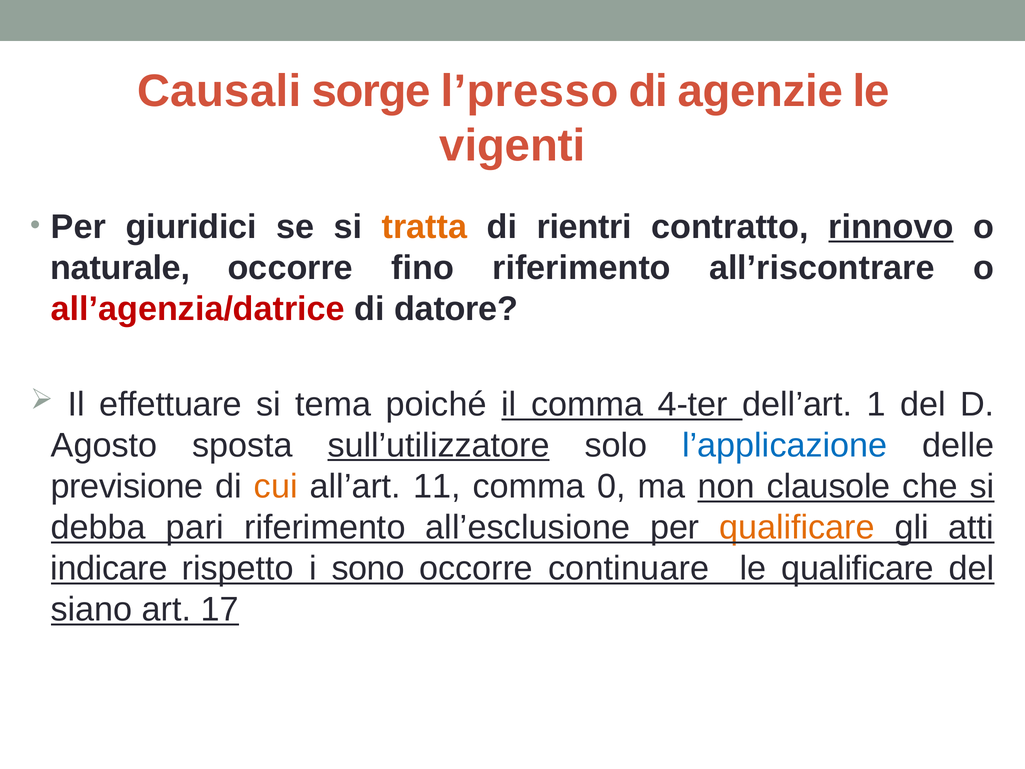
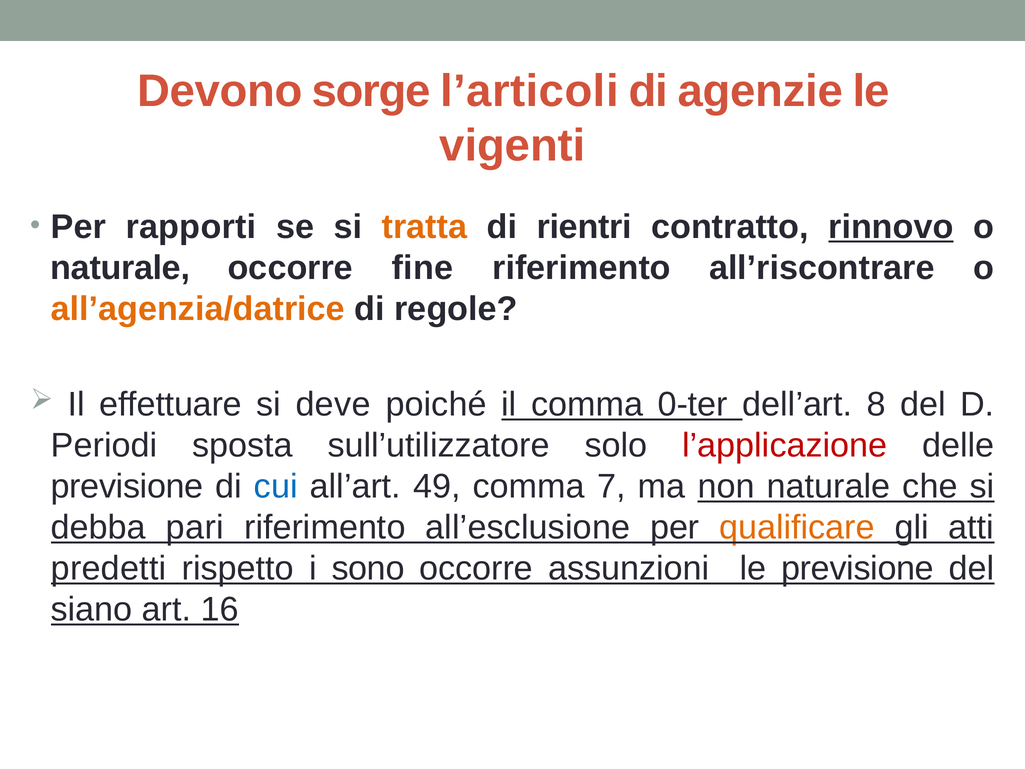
Causali: Causali -> Devono
l’presso: l’presso -> l’articoli
giuridici: giuridici -> rapporti
fino: fino -> fine
all’agenzia/datrice colour: red -> orange
datore: datore -> regole
tema: tema -> deve
4-ter: 4-ter -> 0-ter
1: 1 -> 8
Agosto: Agosto -> Periodi
sull’utilizzatore underline: present -> none
l’applicazione colour: blue -> red
cui colour: orange -> blue
11: 11 -> 49
0: 0 -> 7
non clausole: clausole -> naturale
indicare: indicare -> predetti
continuare: continuare -> assunzioni
le qualificare: qualificare -> previsione
17: 17 -> 16
